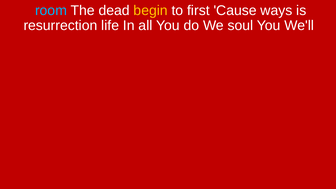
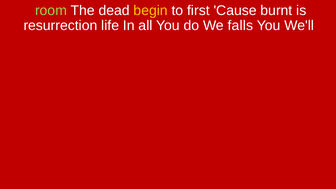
room colour: light blue -> light green
ways: ways -> burnt
soul: soul -> falls
